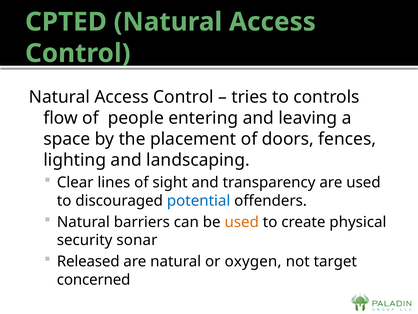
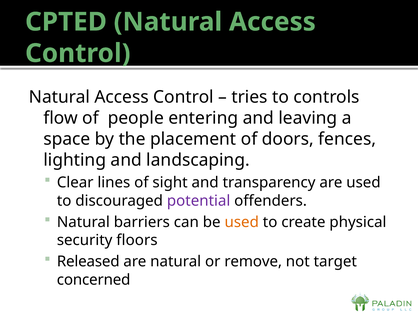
potential colour: blue -> purple
sonar: sonar -> floors
oxygen: oxygen -> remove
